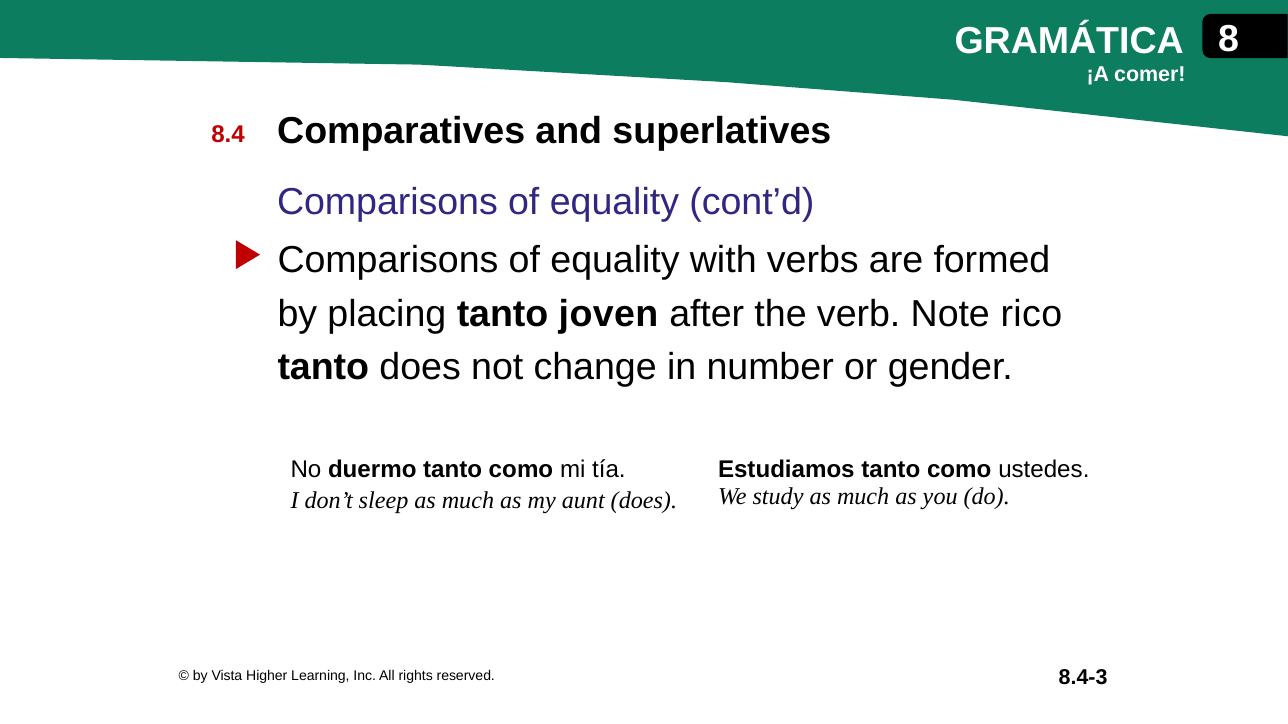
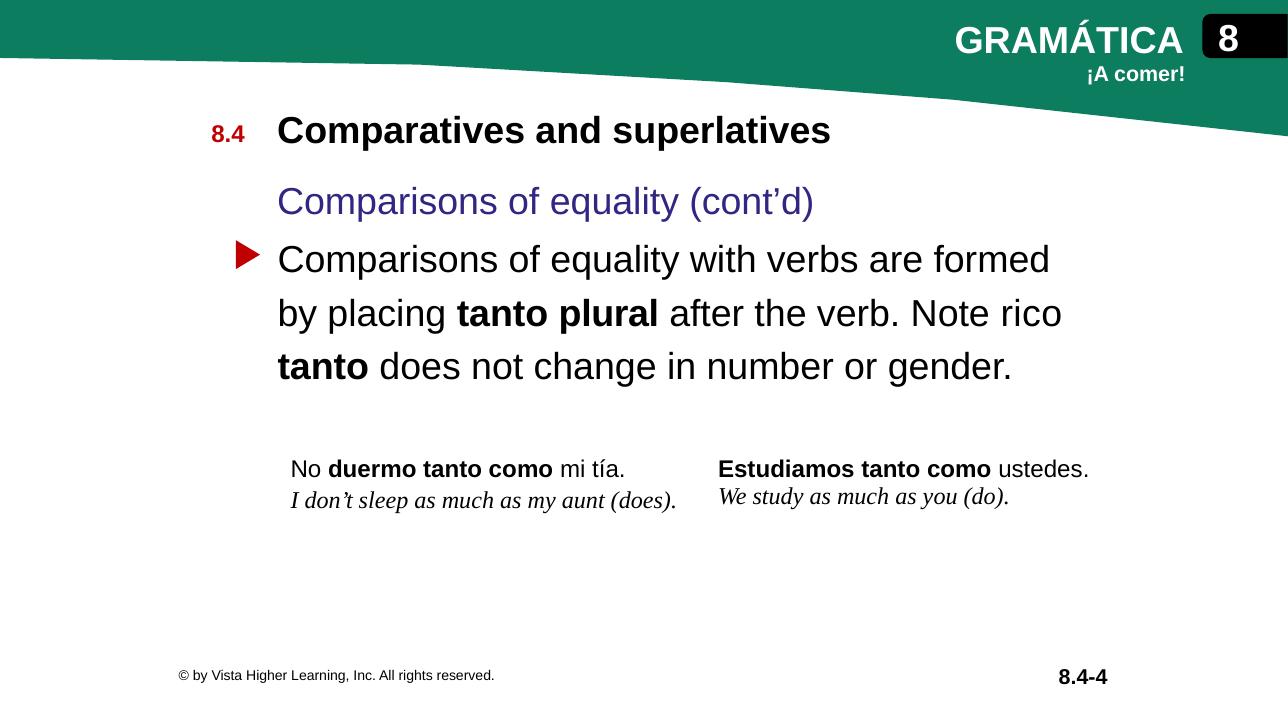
joven: joven -> plural
8.4-3: 8.4-3 -> 8.4-4
